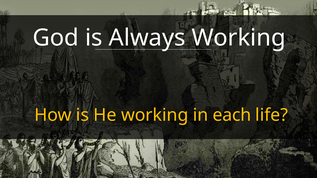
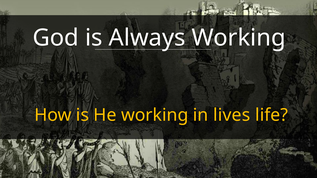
each: each -> lives
